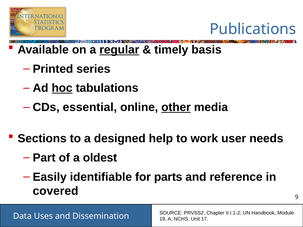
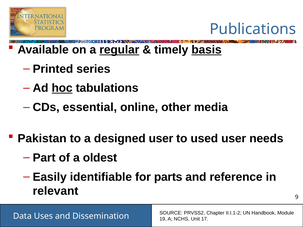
basis underline: none -> present
other underline: present -> none
Sections: Sections -> Pakistan
designed help: help -> user
work: work -> used
covered: covered -> relevant
